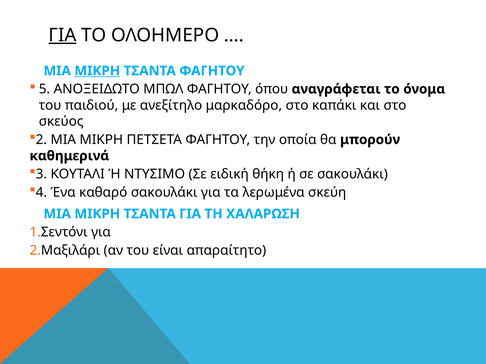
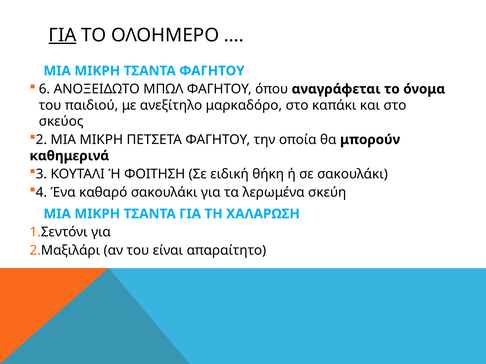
ΜΙΚΡΗ at (97, 71) underline: present -> none
5: 5 -> 6
ΝΤΥΣΙΜΟ: ΝΤΥΣΙΜΟ -> ΦΟΙΤΗΣΗ
